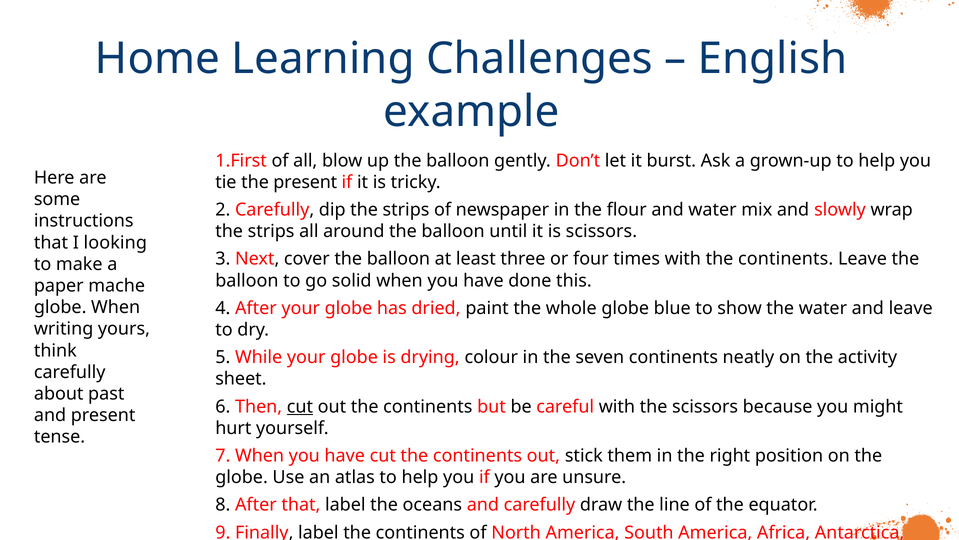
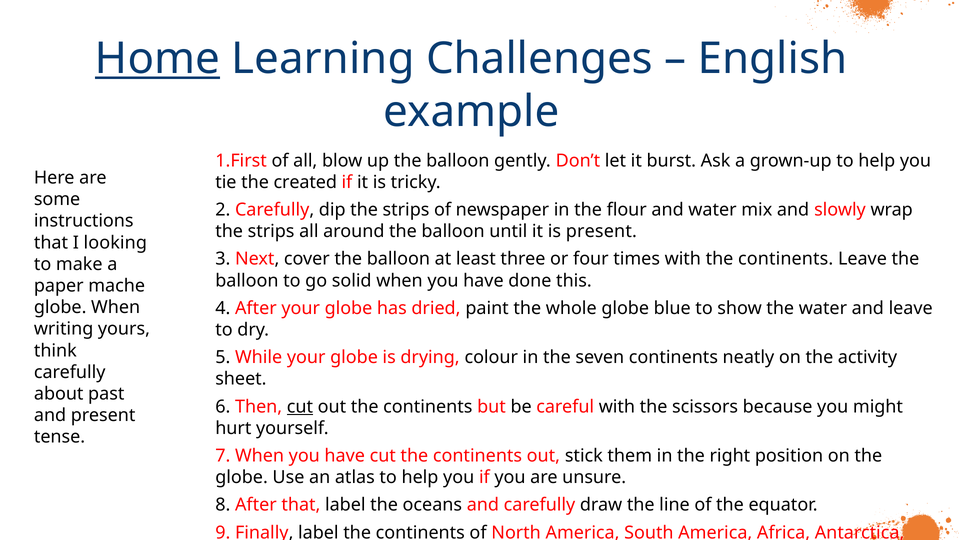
Home underline: none -> present
the present: present -> created
is scissors: scissors -> present
